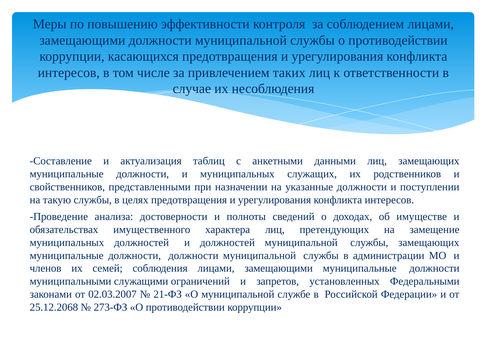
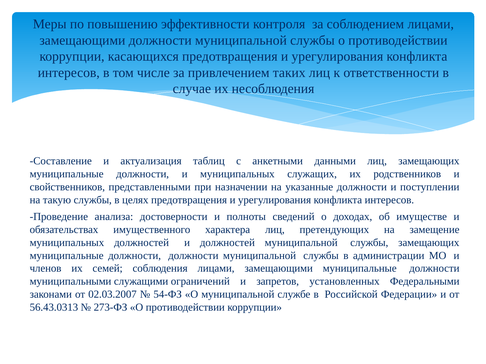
21-ФЗ: 21-ФЗ -> 54-ФЗ
25.12.2068: 25.12.2068 -> 56.43.0313
